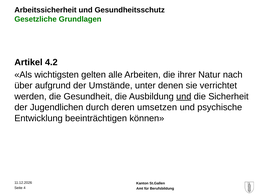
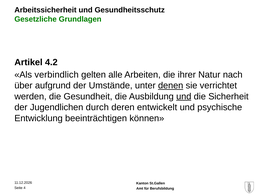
wichtigsten: wichtigsten -> verbindlich
denen underline: none -> present
umsetzen: umsetzen -> entwickelt
